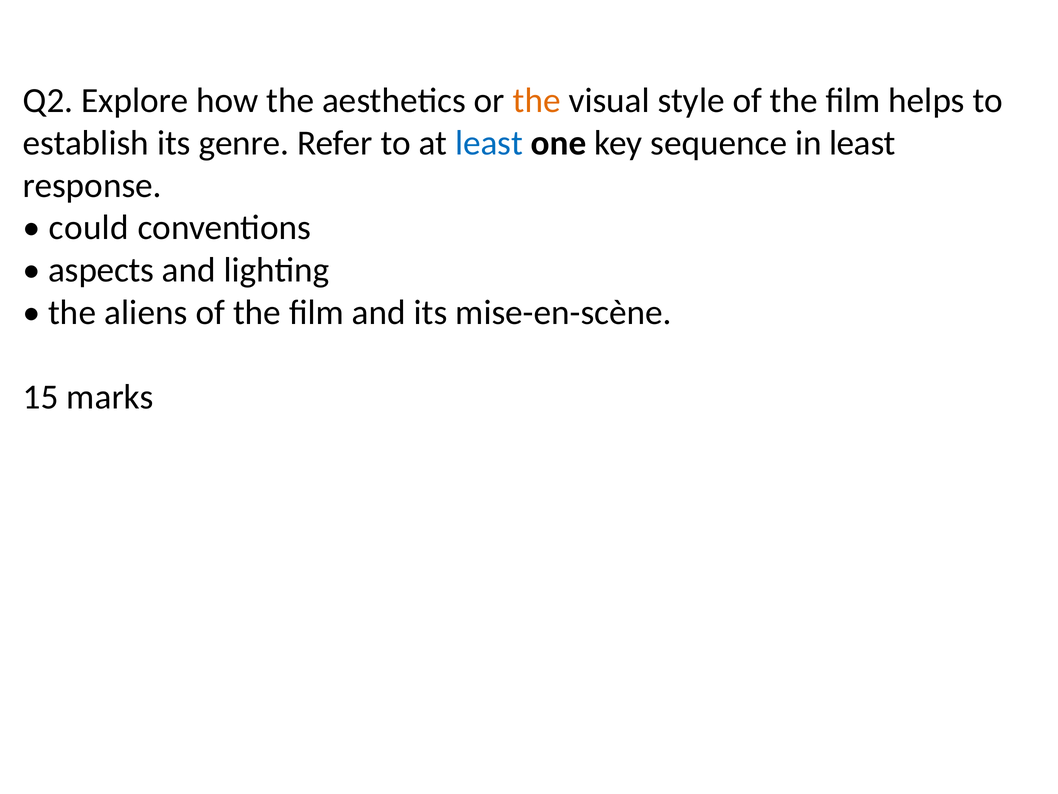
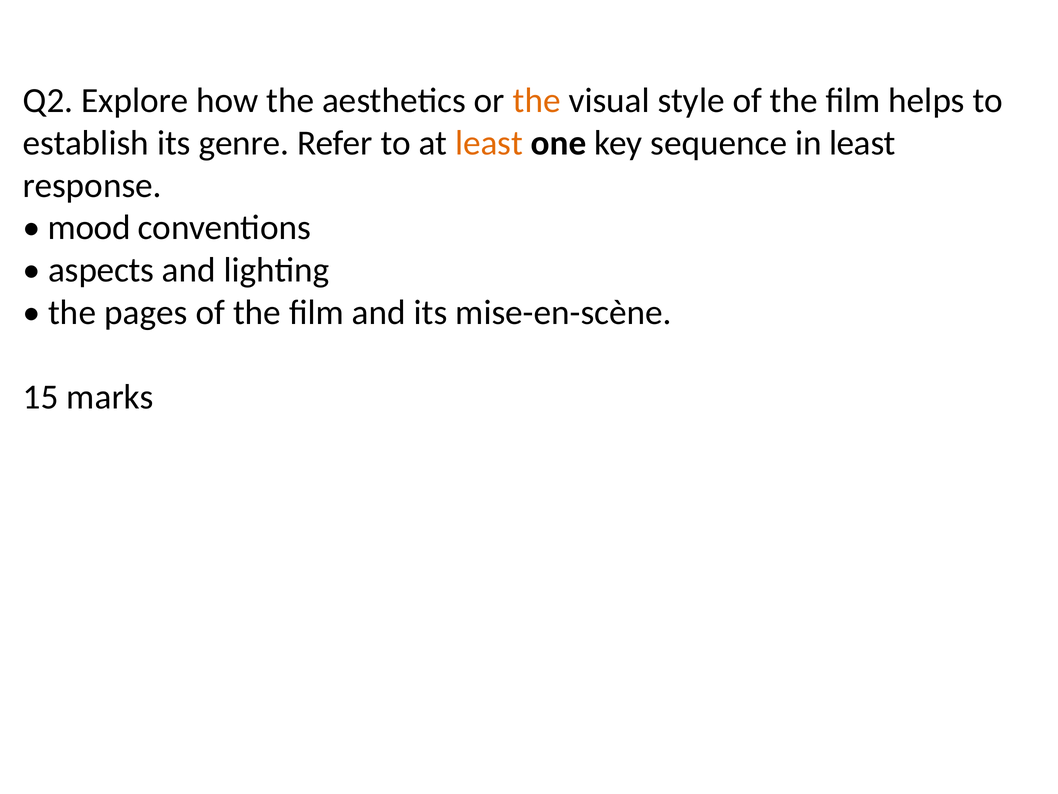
least at (489, 143) colour: blue -> orange
could: could -> mood
aliens: aliens -> pages
